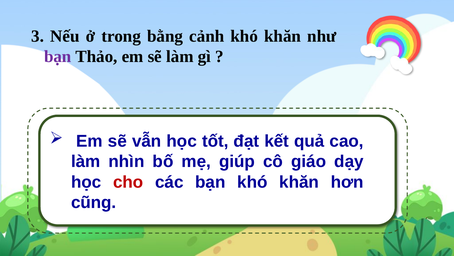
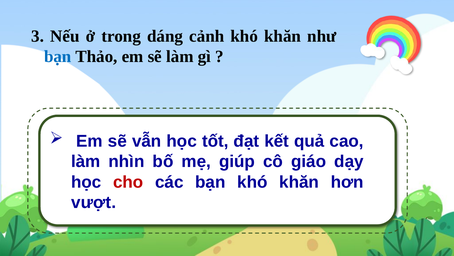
bằng: bằng -> dáng
bạn at (58, 56) colour: purple -> blue
cũng: cũng -> vượt
